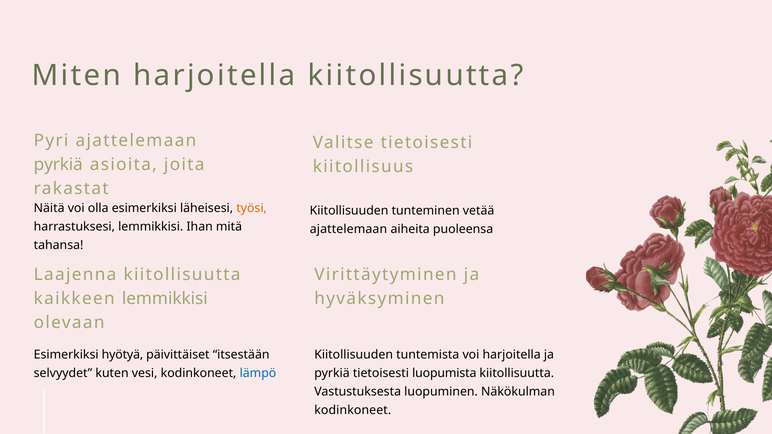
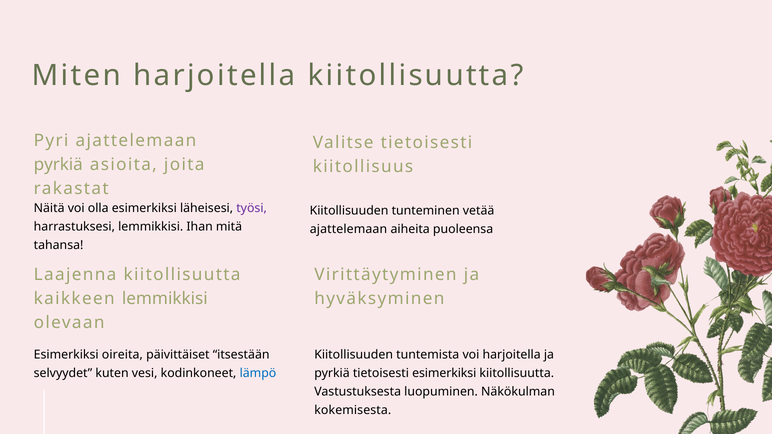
työsi colour: orange -> purple
hyötyä: hyötyä -> oireita
tietoisesti luopumista: luopumista -> esimerkiksi
kodinkoneet at (353, 410): kodinkoneet -> kokemisesta
